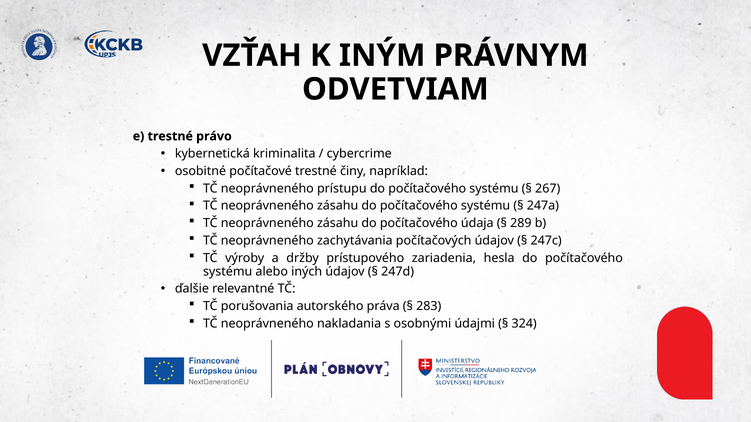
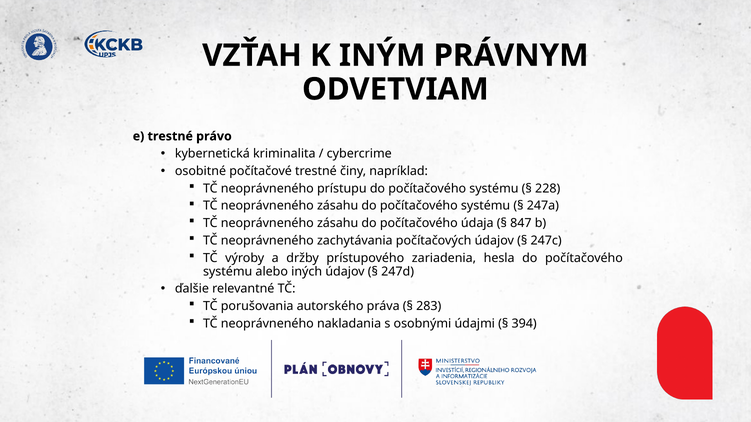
267: 267 -> 228
289: 289 -> 847
324: 324 -> 394
